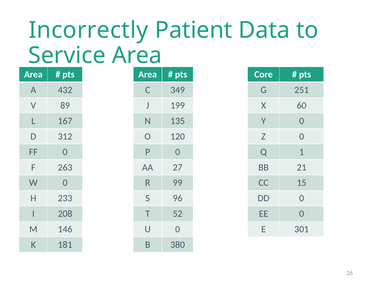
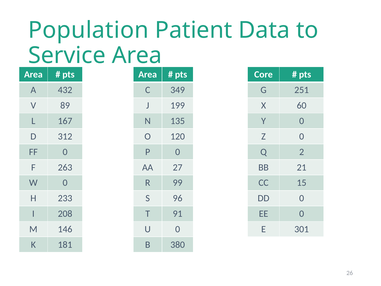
Incorrectly: Incorrectly -> Population
1: 1 -> 2
52: 52 -> 91
